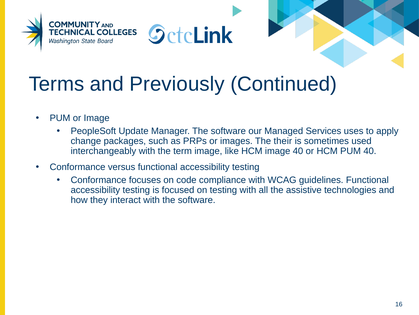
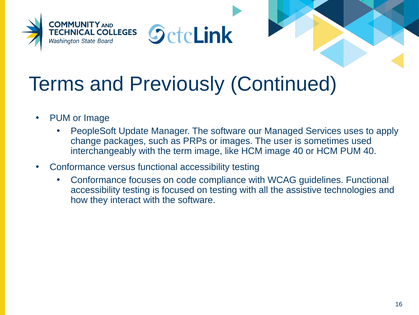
their: their -> user
